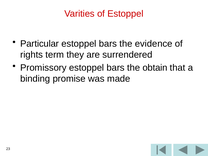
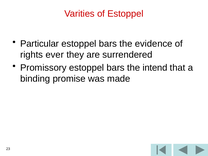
term: term -> ever
obtain: obtain -> intend
